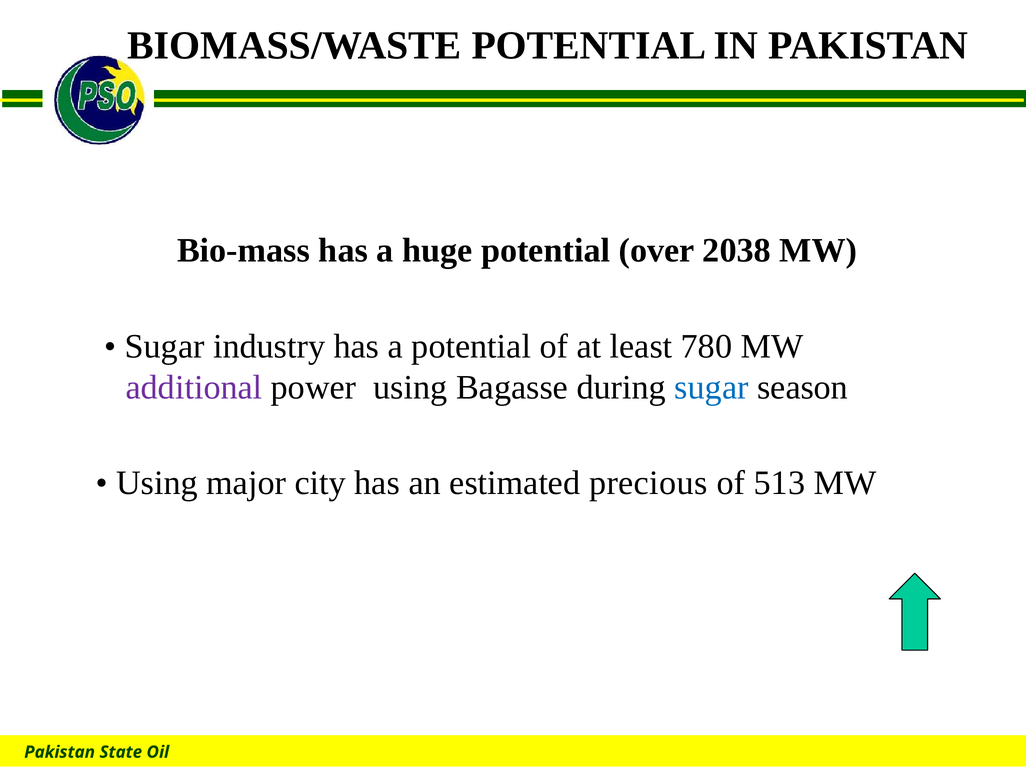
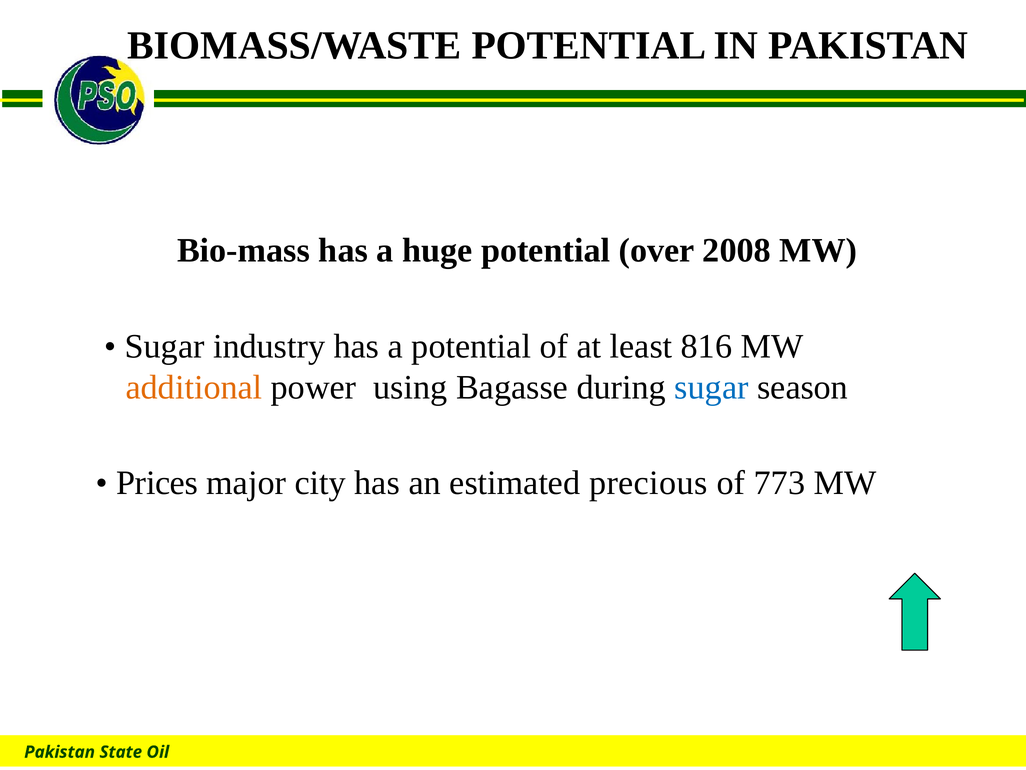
2038: 2038 -> 2008
780: 780 -> 816
additional colour: purple -> orange
Using at (157, 483): Using -> Prices
513: 513 -> 773
